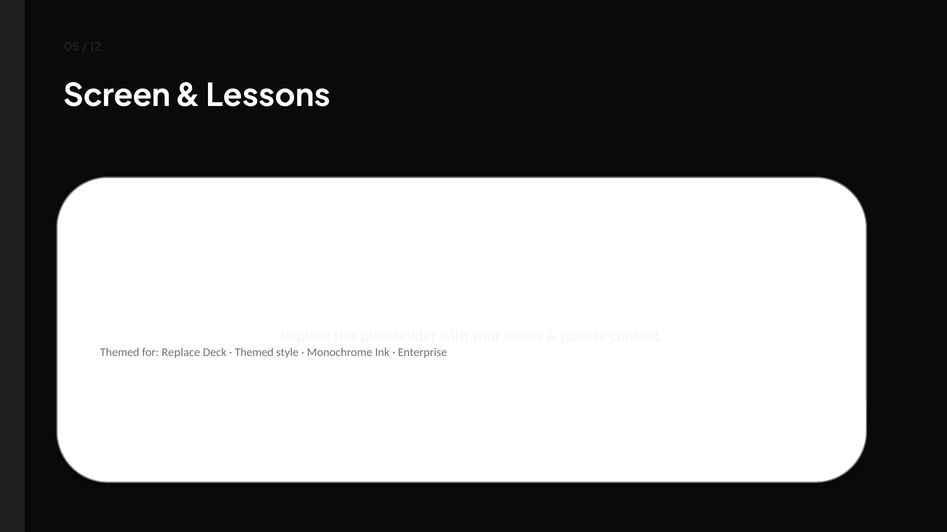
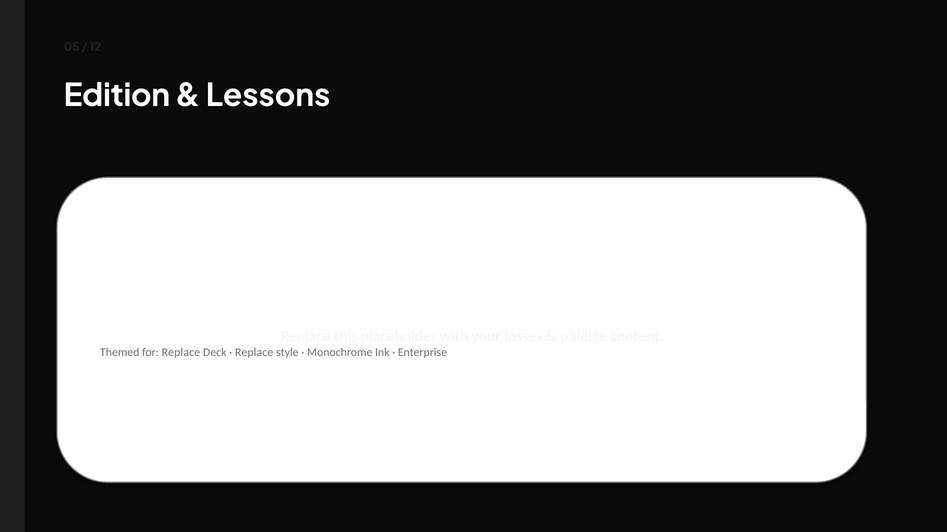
Screen: Screen -> Edition
Themed at (254, 353): Themed -> Replace
